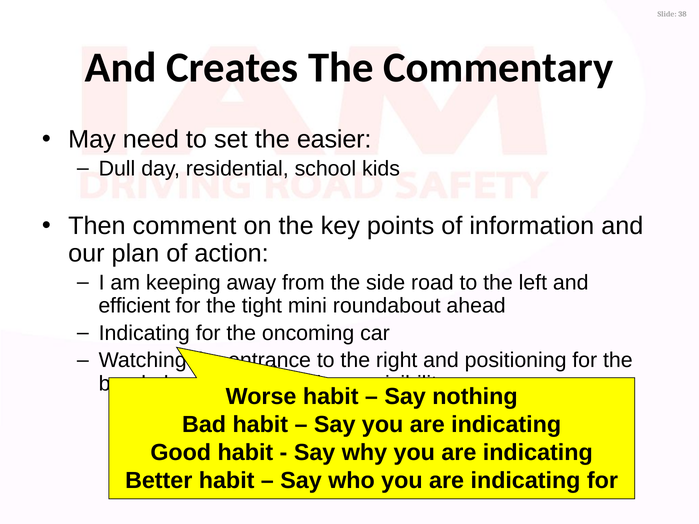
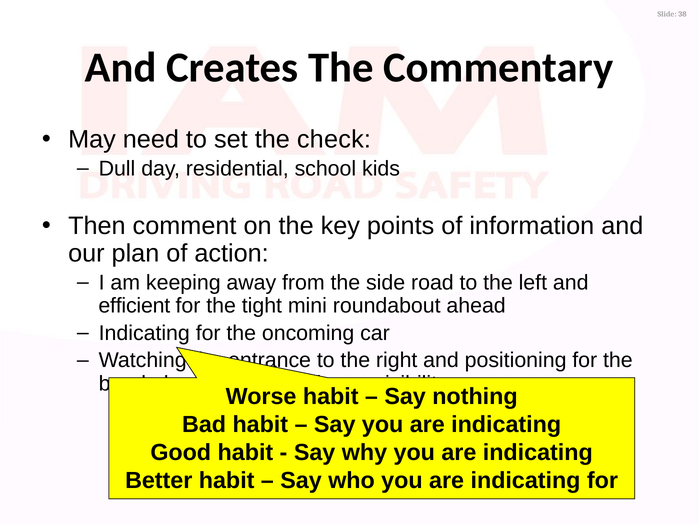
easier: easier -> check
